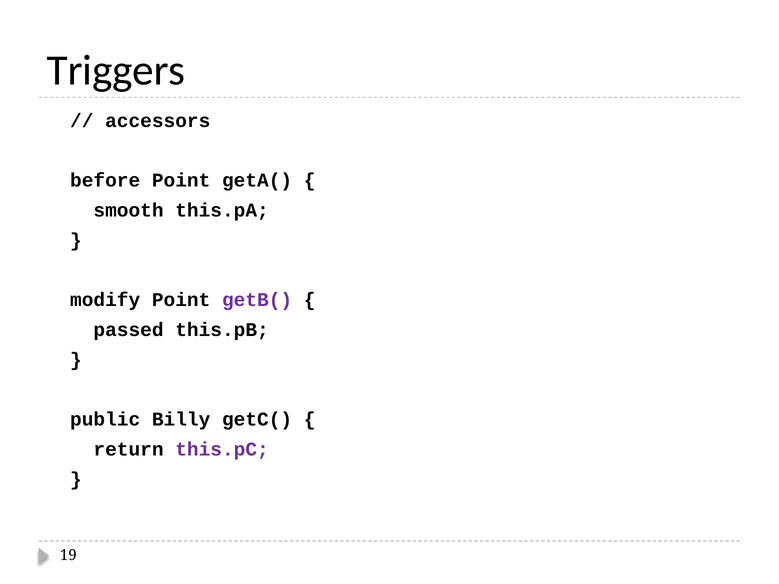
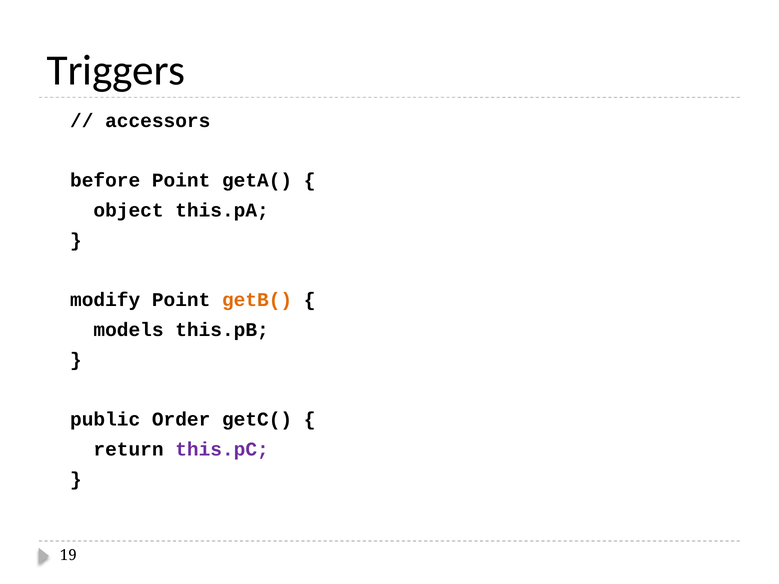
smooth: smooth -> object
getB( colour: purple -> orange
passed: passed -> models
Billy: Billy -> Order
